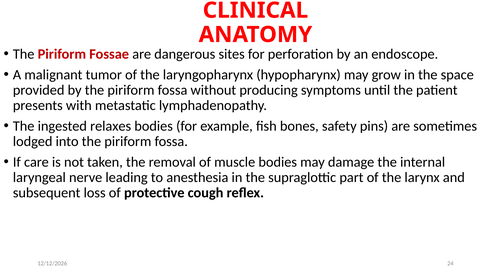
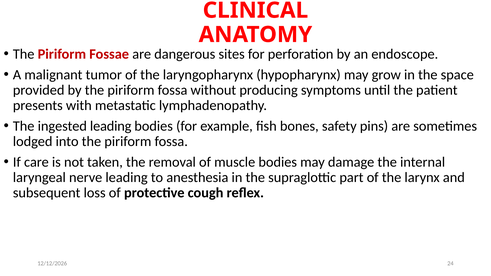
ingested relaxes: relaxes -> leading
